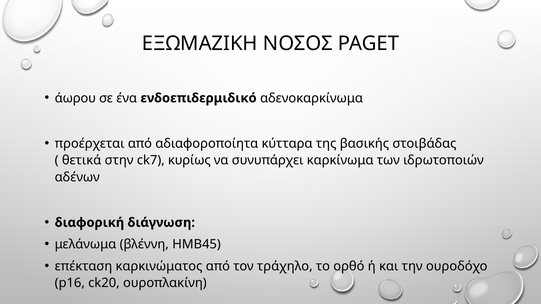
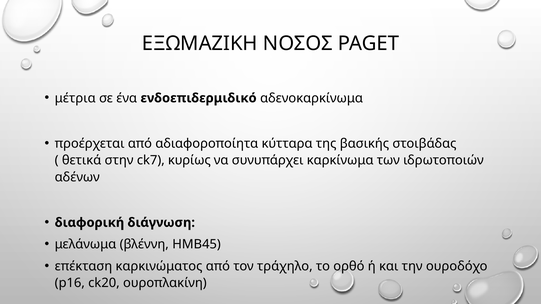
άωρου: άωρου -> μέτρια
